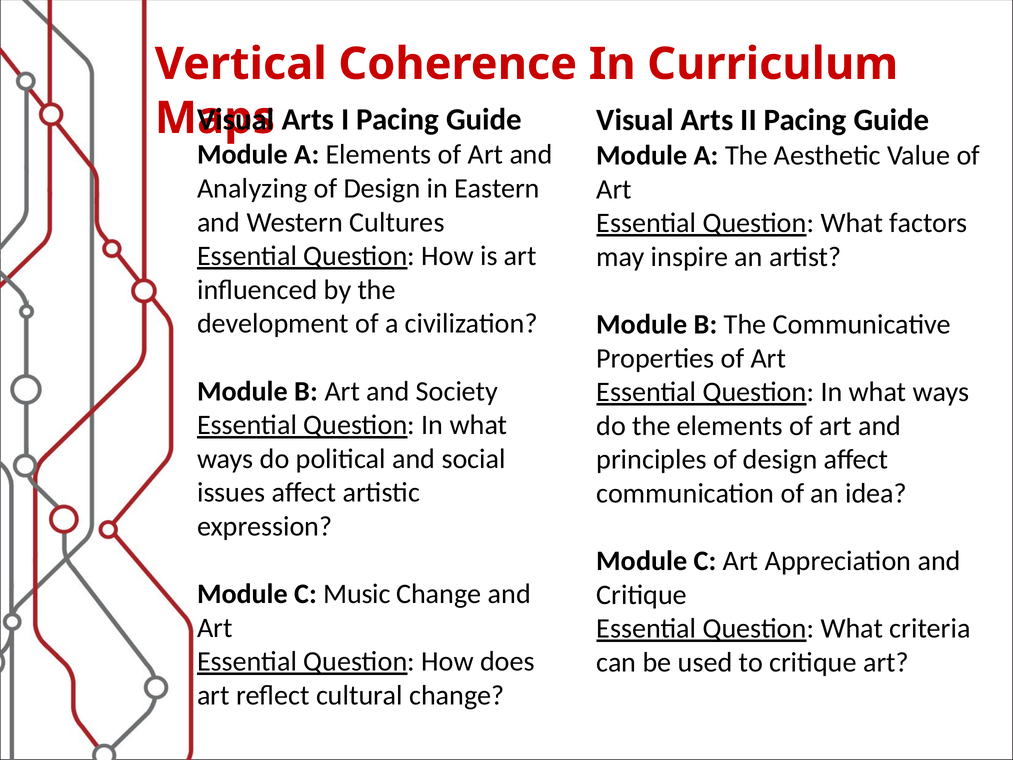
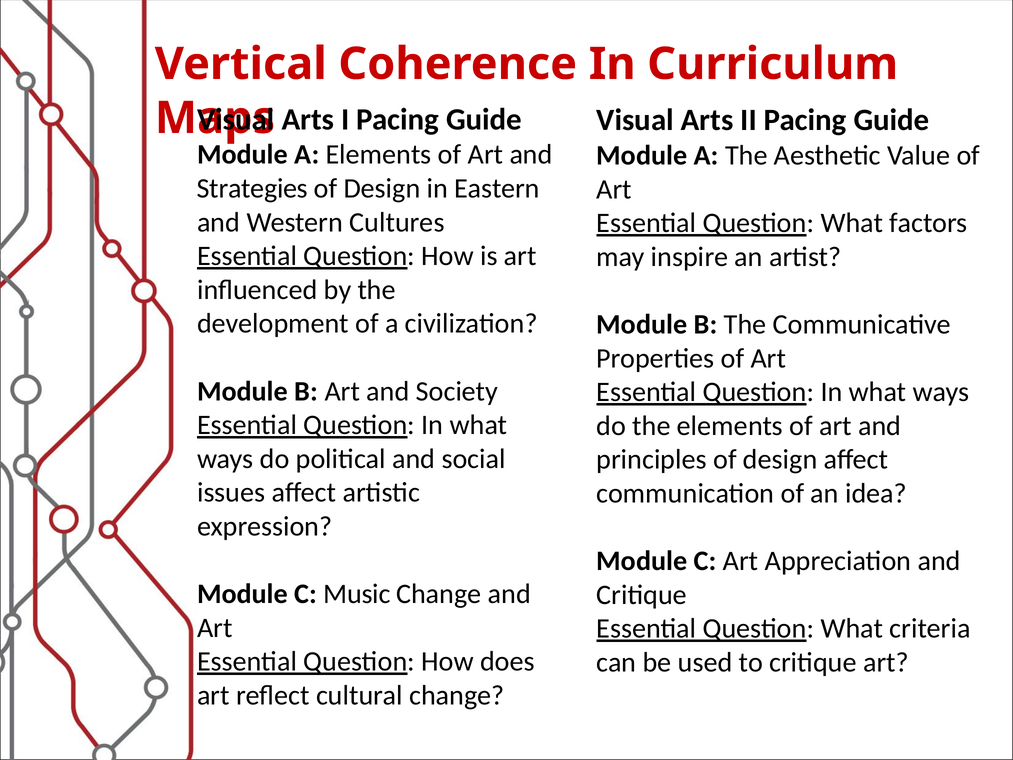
Analyzing: Analyzing -> Strategies
